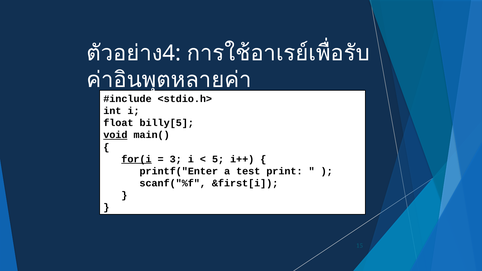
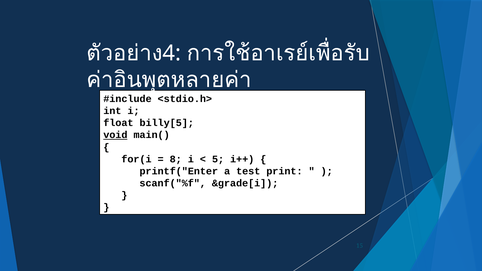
for(i underline: present -> none
3: 3 -> 8
&first[i: &first[i -> &grade[i
